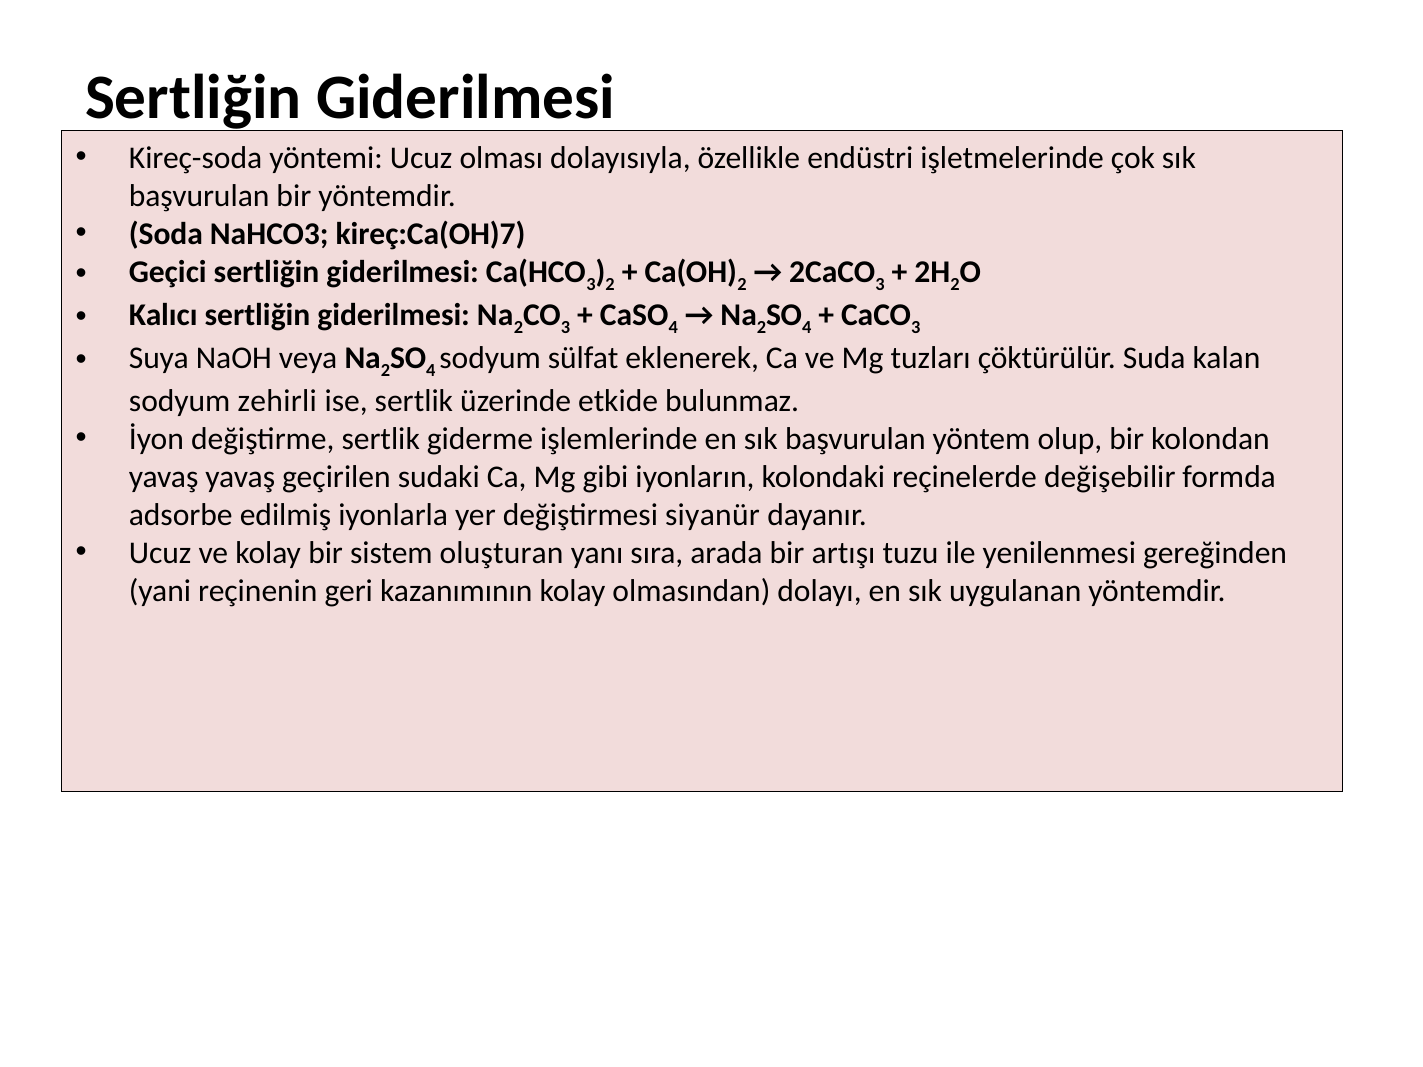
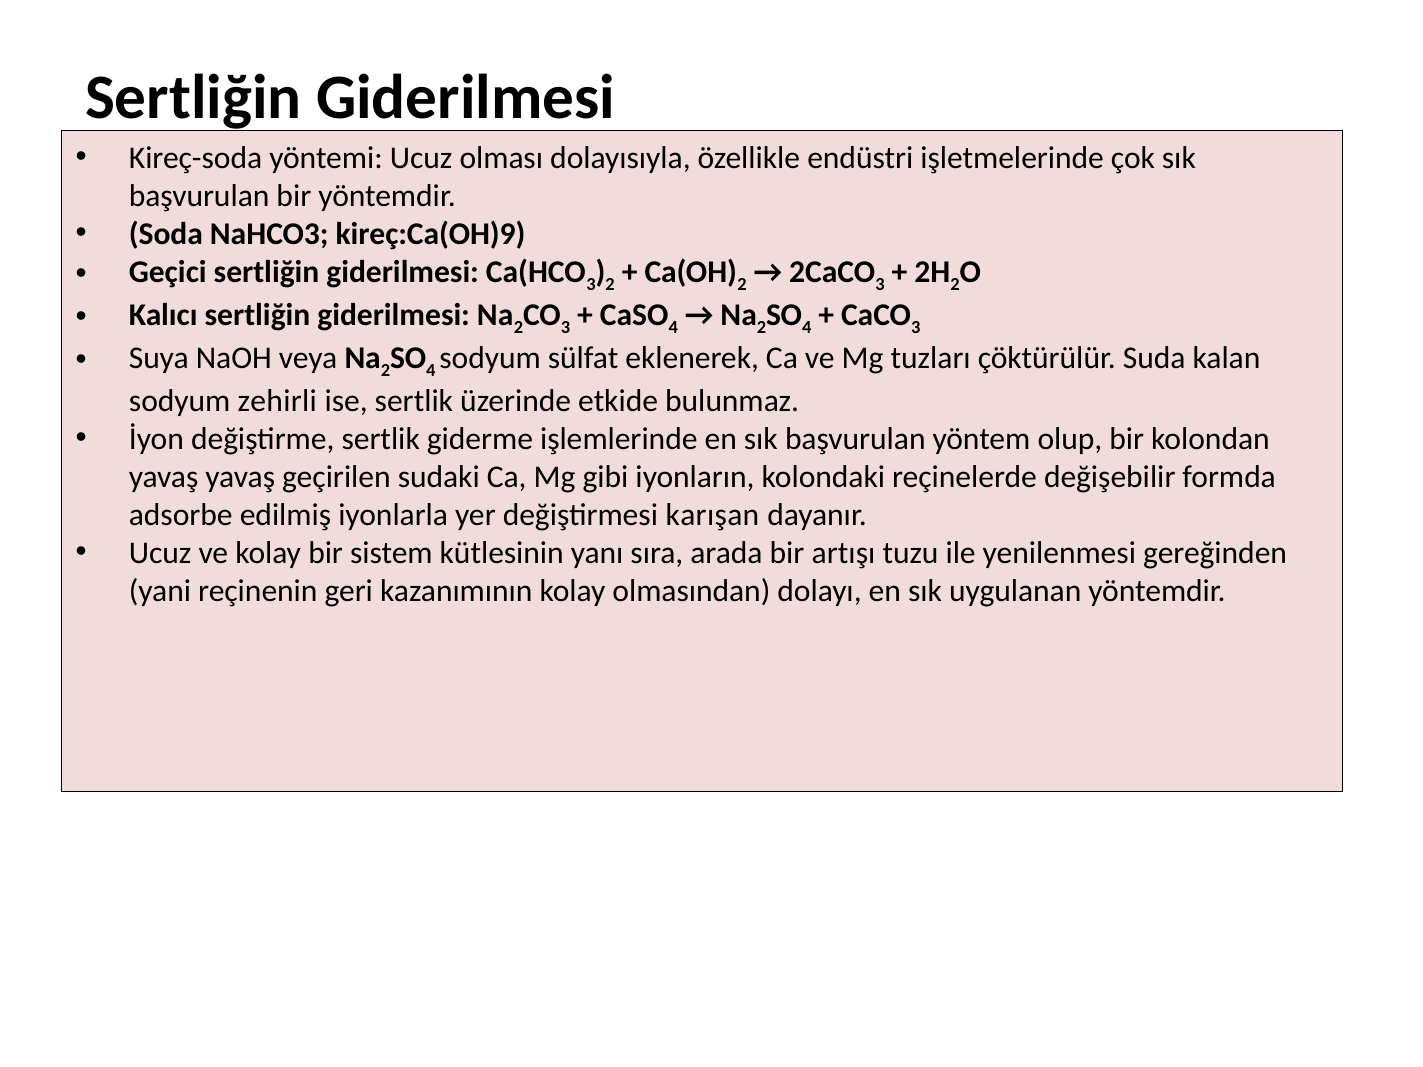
kireç:Ca(OH)7: kireç:Ca(OH)7 -> kireç:Ca(OH)9
siyanür: siyanür -> karışan
oluşturan: oluşturan -> kütlesinin
